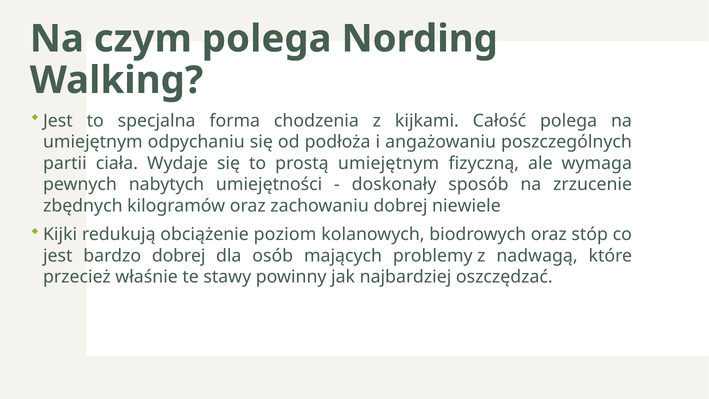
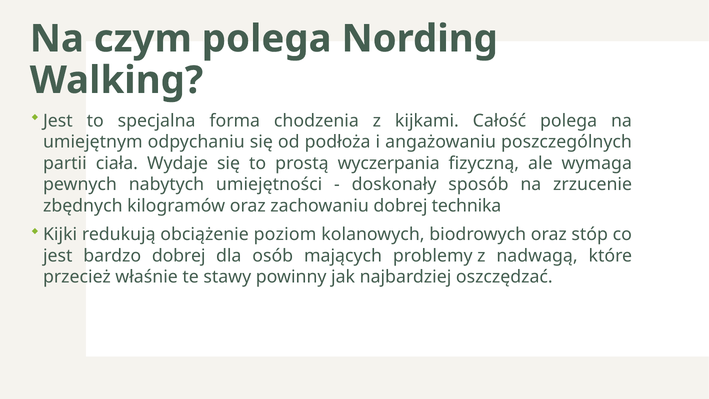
prostą umiejętnym: umiejętnym -> wyczerpania
niewiele: niewiele -> technika
